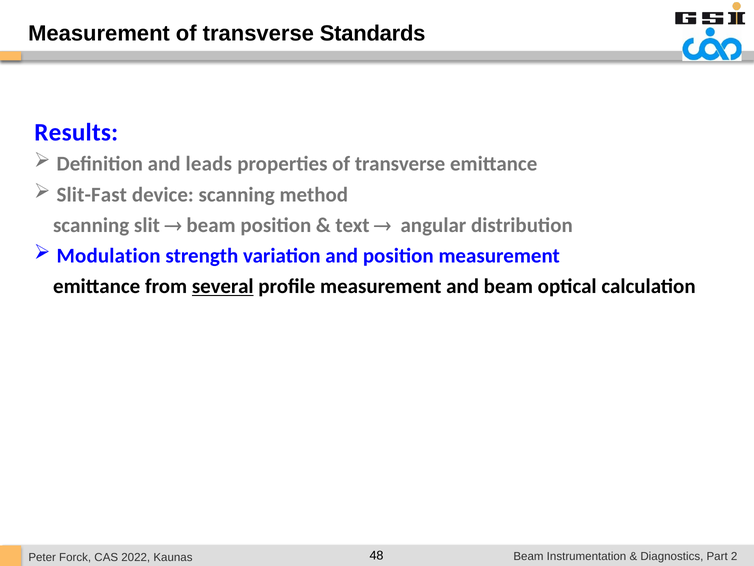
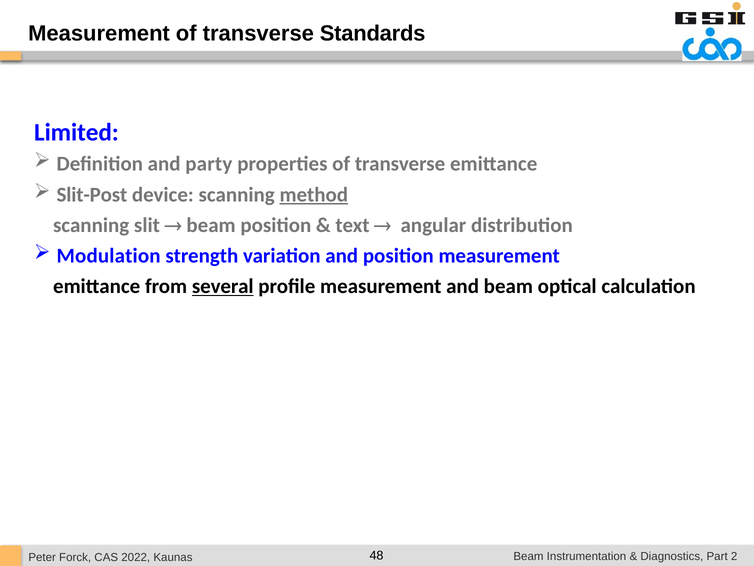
Results: Results -> Limited
leads: leads -> party
Slit-Fast: Slit-Fast -> Slit-Post
method underline: none -> present
